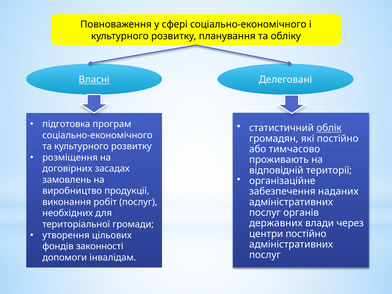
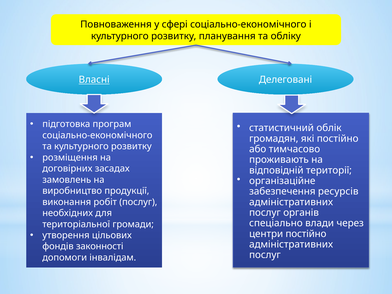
облік underline: present -> none
наданих: наданих -> ресурсів
державних: державних -> спеціально
